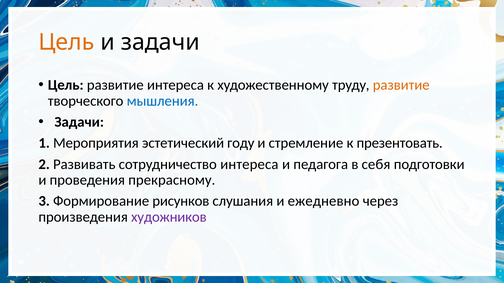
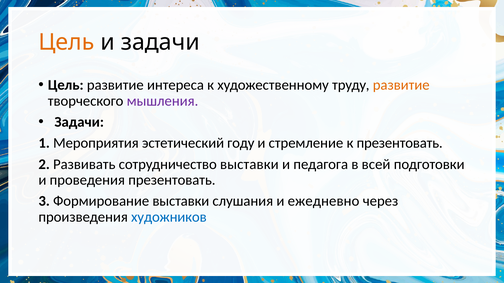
мышления colour: blue -> purple
сотрудничество интереса: интереса -> выставки
себя: себя -> всей
проведения прекрасному: прекрасному -> презентовать
Формирование рисунков: рисунков -> выставки
художников colour: purple -> blue
